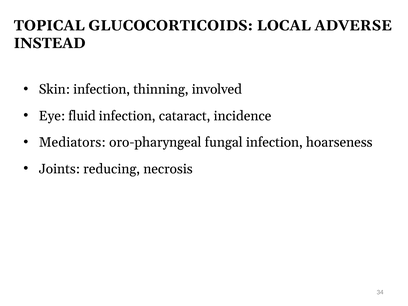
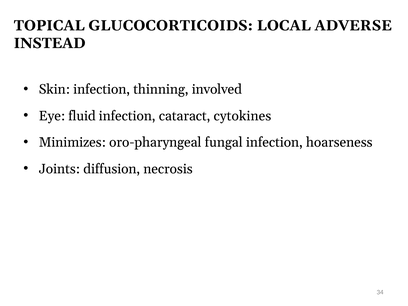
incidence: incidence -> cytokines
Mediators: Mediators -> Minimizes
reducing: reducing -> diffusion
